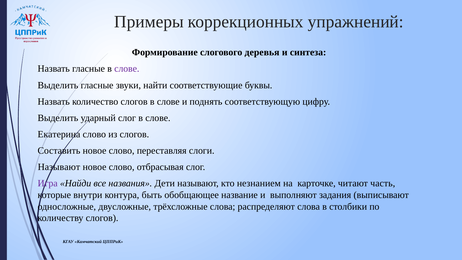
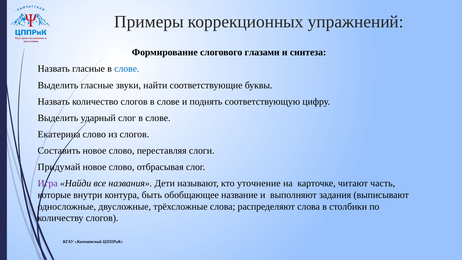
деревья: деревья -> глазами
слове at (127, 69) colour: purple -> blue
Называют at (59, 167): Называют -> Придумай
незнанием: незнанием -> уточнение
